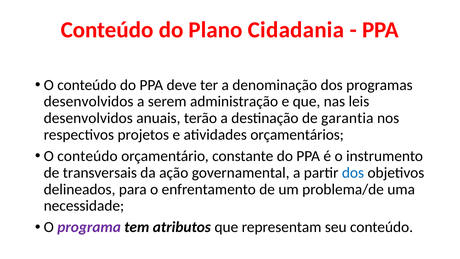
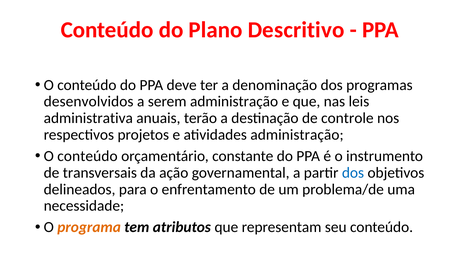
Cidadania: Cidadania -> Descritivo
desenvolvidos at (88, 118): desenvolvidos -> administrativa
garantia: garantia -> controle
atividades orçamentários: orçamentários -> administração
programa colour: purple -> orange
